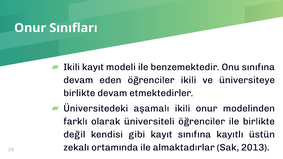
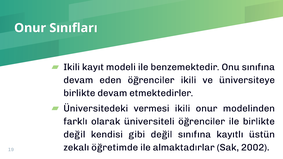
aşamalı: aşamalı -> vermesi
gibi kayıt: kayıt -> değil
ortamında: ortamında -> öğretimde
2013: 2013 -> 2002
